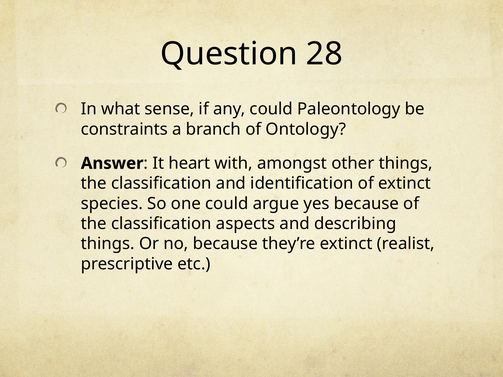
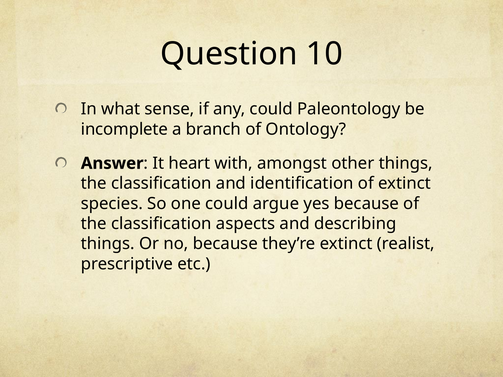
28: 28 -> 10
constraints: constraints -> incomplete
